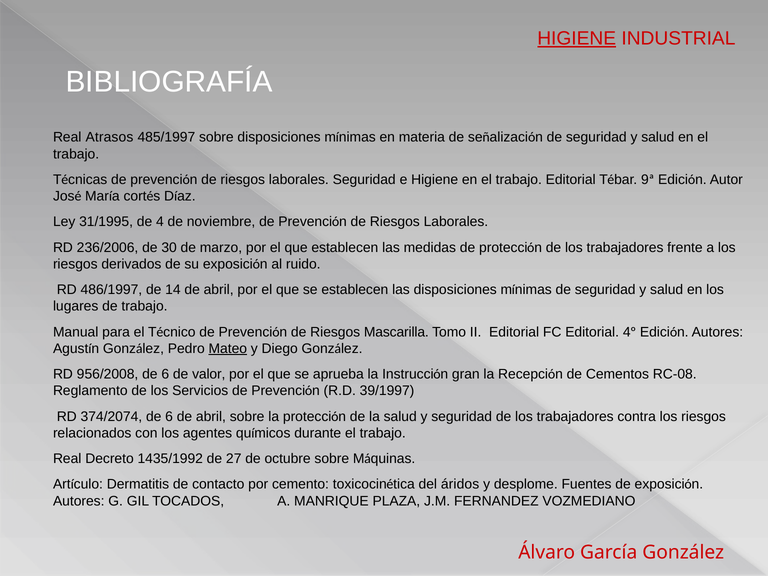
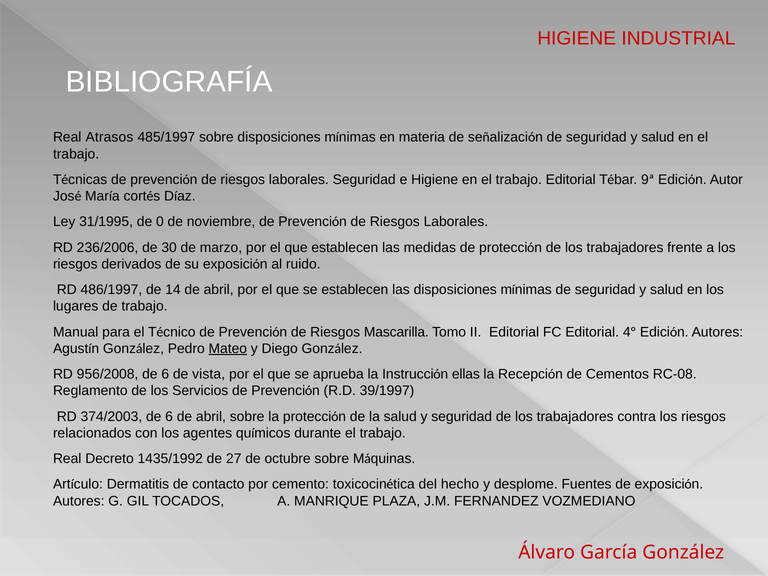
HIGIENE at (577, 39) underline: present -> none
4: 4 -> 0
valor: valor -> vista
gran: gran -> ellas
374/2074: 374/2074 -> 374/2003
áridos: áridos -> hecho
